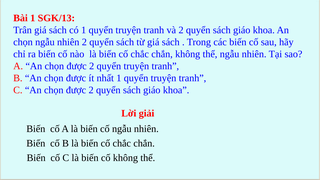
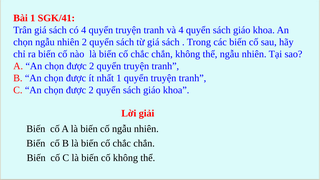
SGK/13: SGK/13 -> SGK/41
có 1: 1 -> 4
và 2: 2 -> 4
